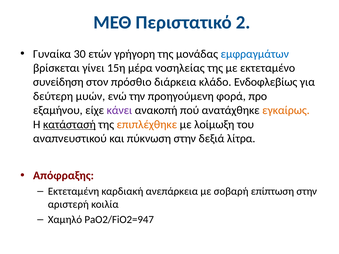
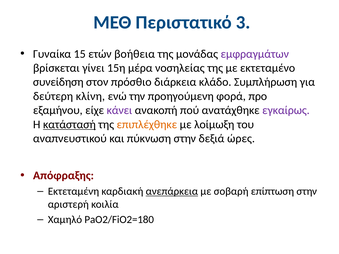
2: 2 -> 3
30: 30 -> 15
γρήγορη: γρήγορη -> βοήθεια
εμφραγμάτων colour: blue -> purple
Ενδοφλεβίως: Ενδοφλεβίως -> Συμπλήρωση
μυών: μυών -> κλίνη
εγκαίρως colour: orange -> purple
λίτρα: λίτρα -> ώρες
ανεπάρκεια underline: none -> present
PaO2/FiO2=947: PaO2/FiO2=947 -> PaO2/FiO2=180
